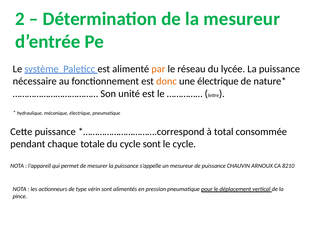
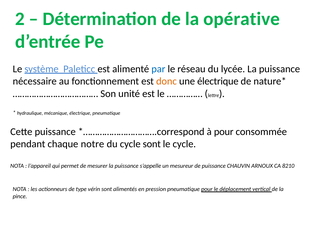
la mesureur: mesureur -> opérative
par colour: orange -> blue
à total: total -> pour
totale: totale -> notre
